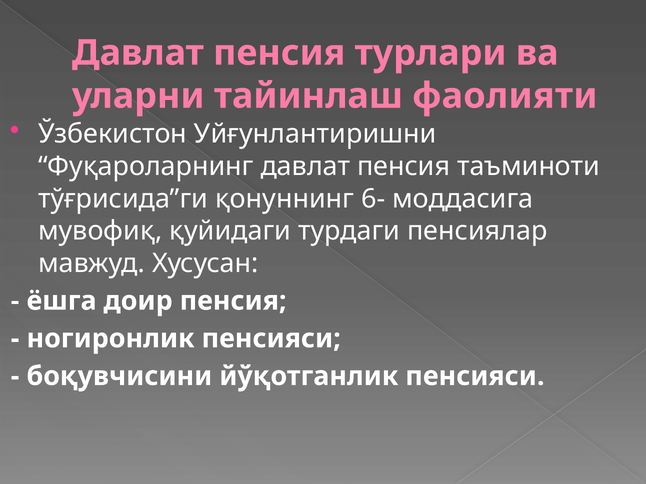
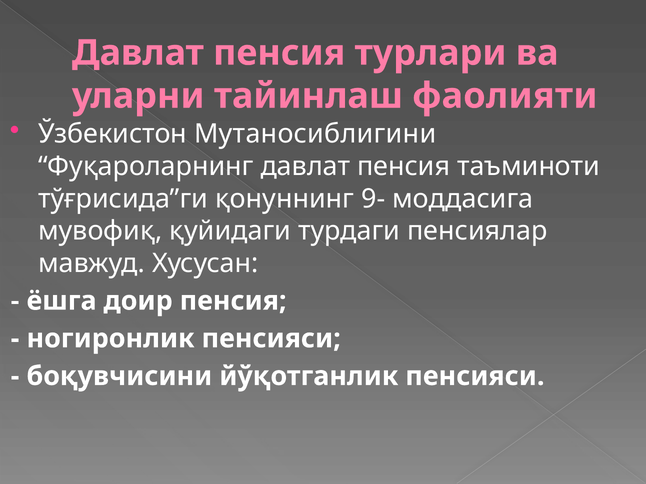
Уйғунлантиришни: Уйғунлантиришни -> Мутаносиблигини
6-: 6- -> 9-
